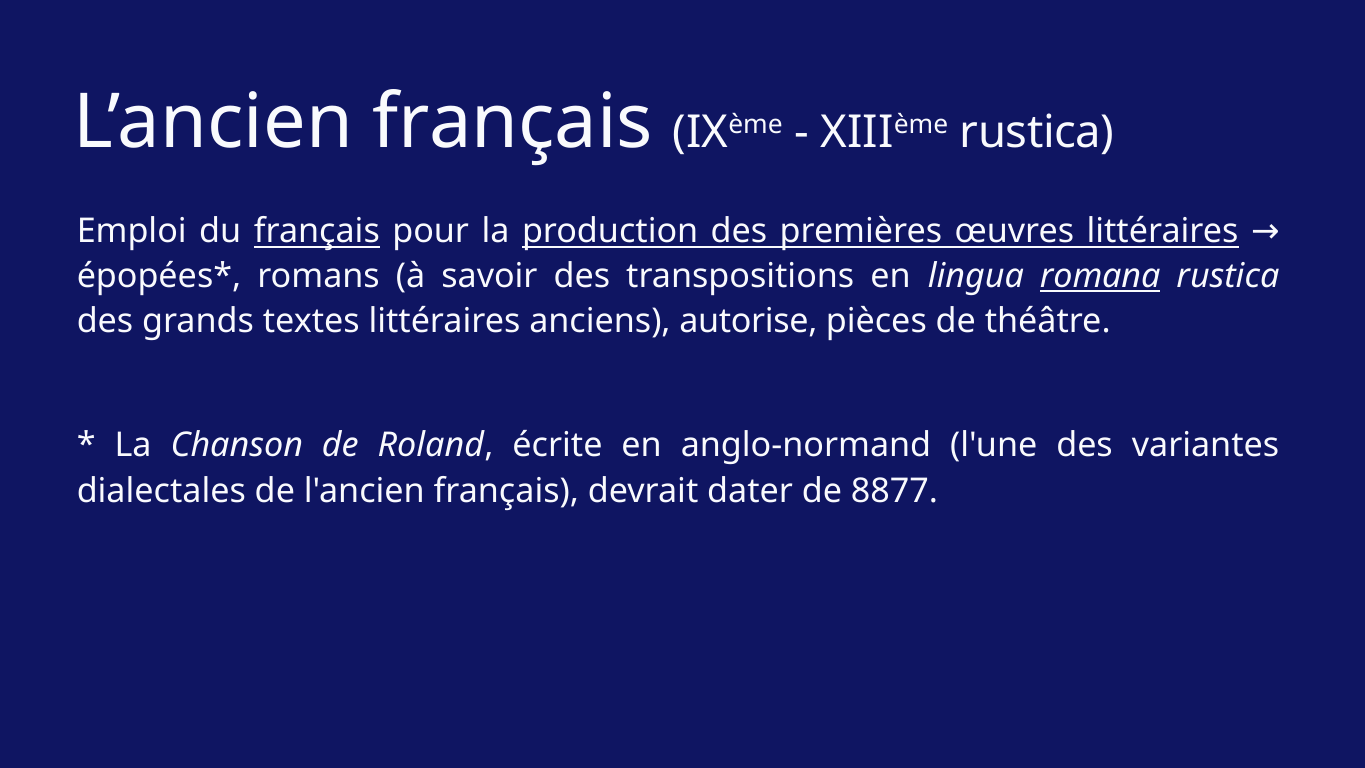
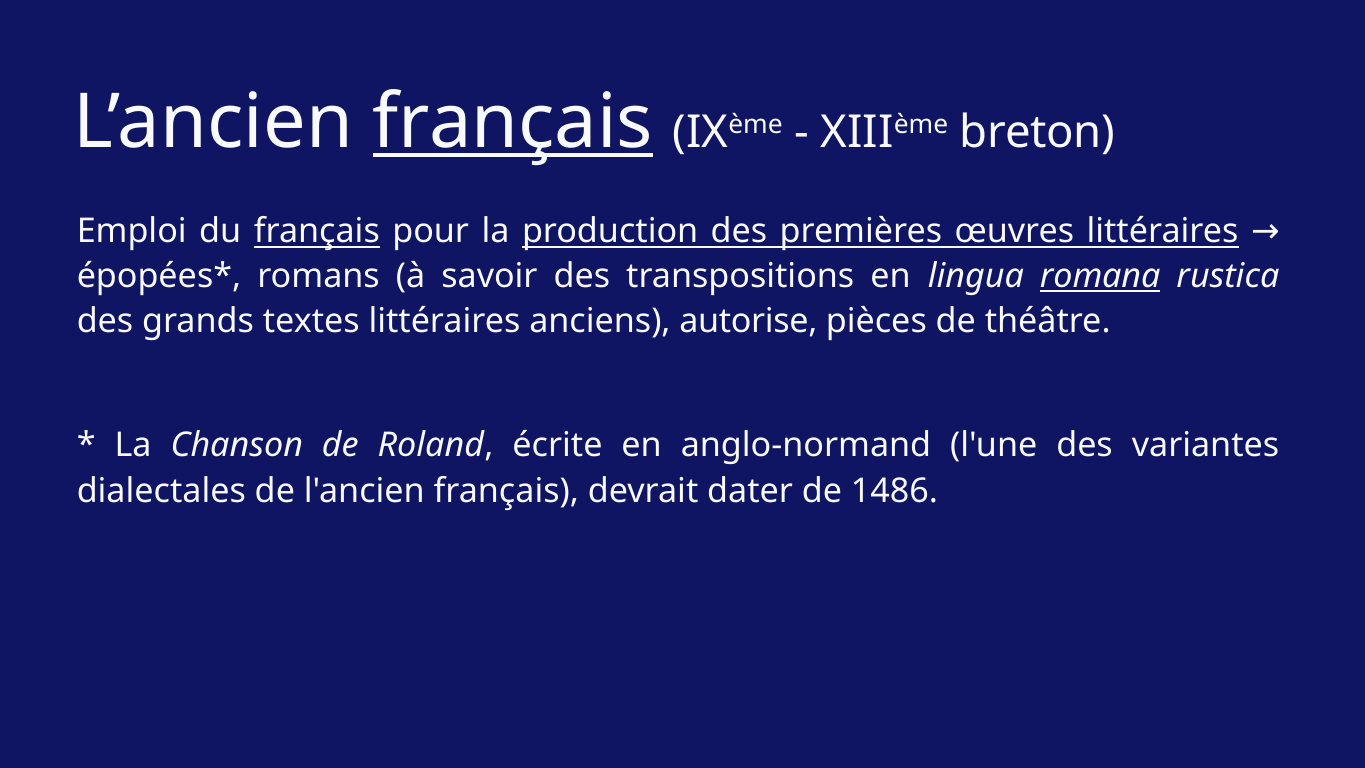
français at (513, 122) underline: none -> present
rustica at (1037, 132): rustica -> breton
8877: 8877 -> 1486
